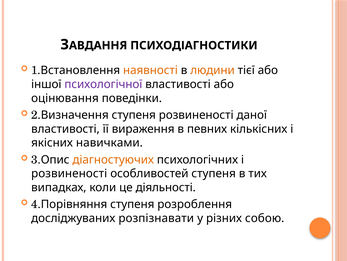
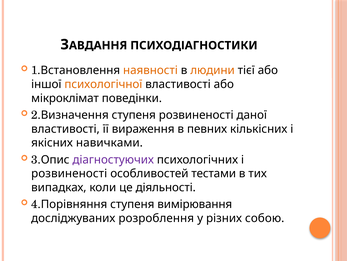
психологічної colour: purple -> orange
оцінювання: оцінювання -> мікроклімат
діагностуючих colour: orange -> purple
особливостей ступеня: ступеня -> тестами
розроблення: розроблення -> вимірювання
розпізнавати: розпізнавати -> розроблення
